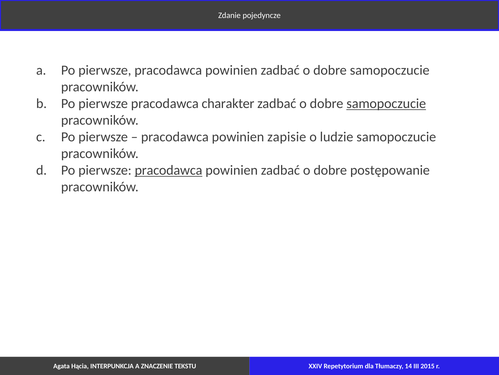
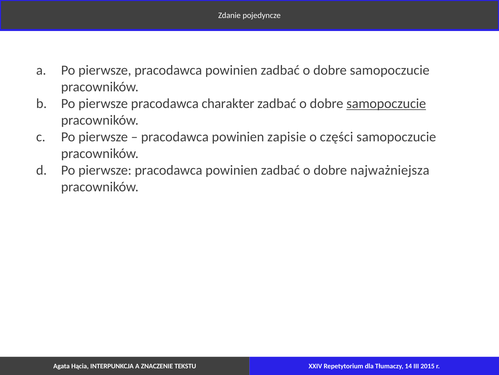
ludzie: ludzie -> części
pracodawca at (169, 170) underline: present -> none
postępowanie: postępowanie -> najważniejsza
